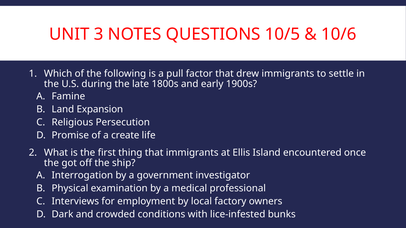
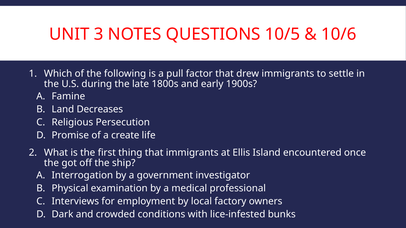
Expansion: Expansion -> Decreases
